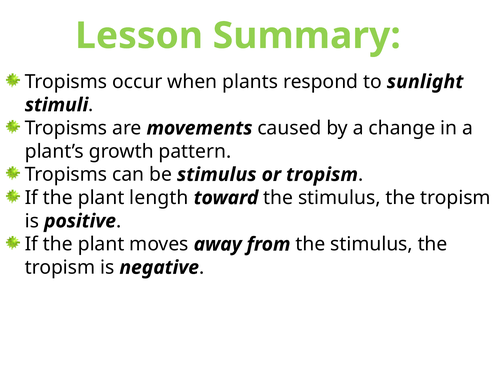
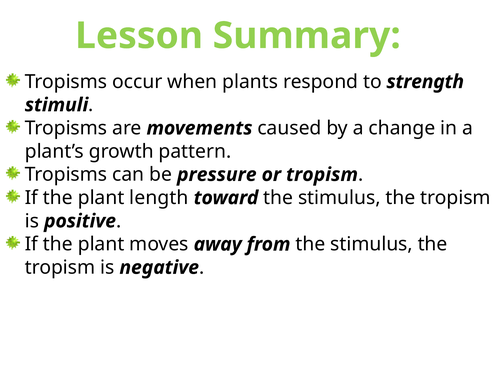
sunlight: sunlight -> strength
be stimulus: stimulus -> pressure
